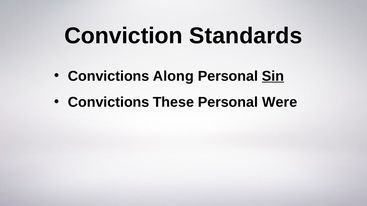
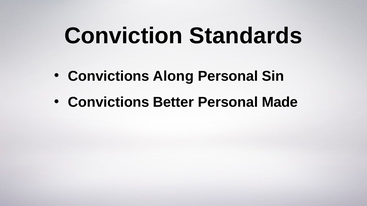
Sin underline: present -> none
These: These -> Better
Were: Were -> Made
